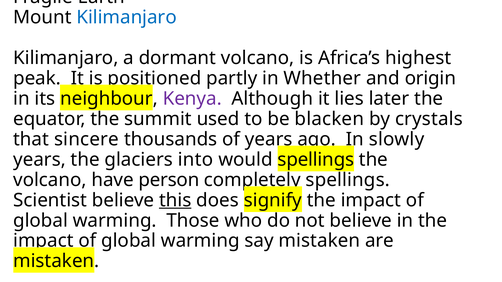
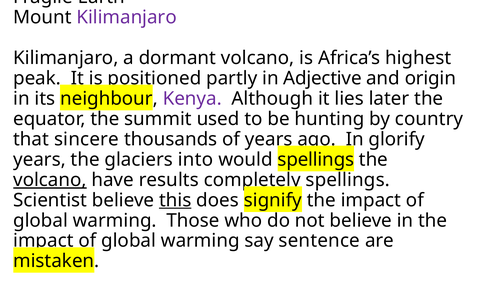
Kilimanjaro at (127, 17) colour: blue -> purple
Whether: Whether -> Adjective
blacken: blacken -> hunting
crystals: crystals -> country
slowly: slowly -> glorify
volcano at (50, 180) underline: none -> present
person: person -> results
say mistaken: mistaken -> sentence
